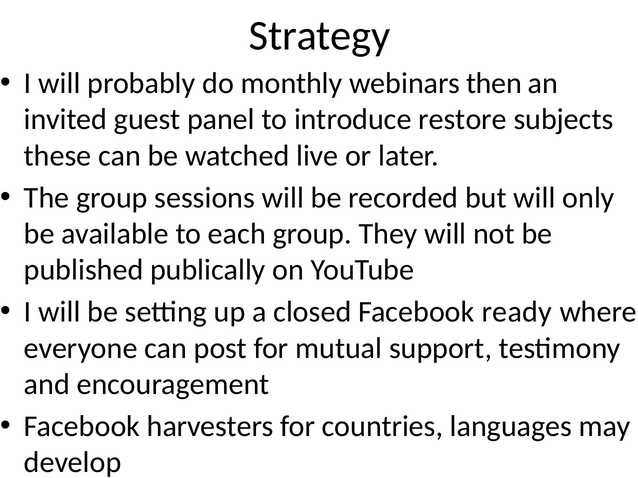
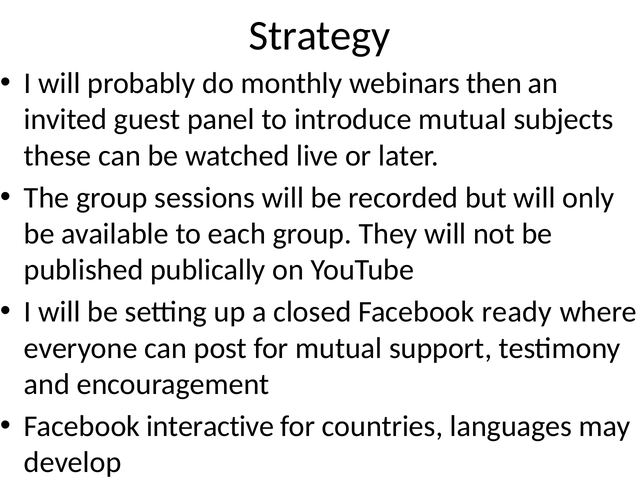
introduce restore: restore -> mutual
harvesters: harvesters -> interactive
